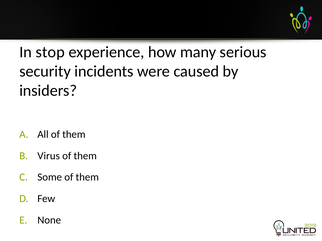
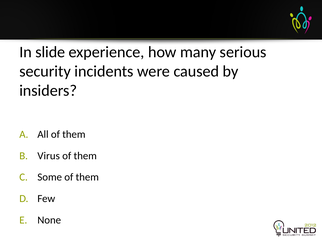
stop: stop -> slide
